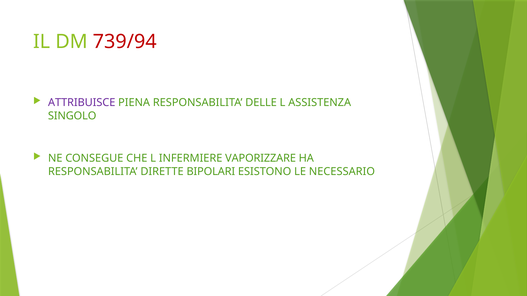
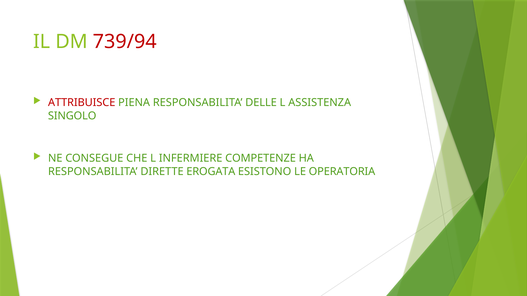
ATTRIBUISCE colour: purple -> red
VAPORIZZARE: VAPORIZZARE -> COMPETENZE
BIPOLARI: BIPOLARI -> EROGATA
NECESSARIO: NECESSARIO -> OPERATORIA
